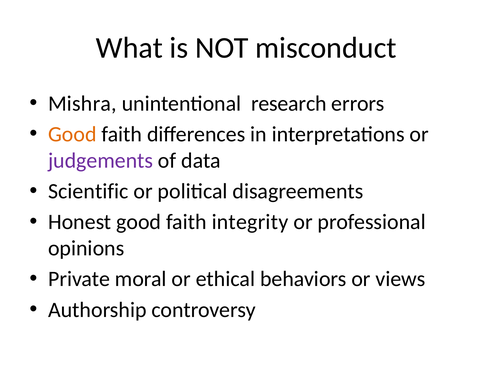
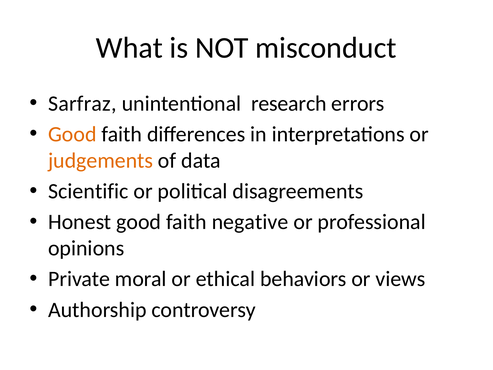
Mishra: Mishra -> Sarfraz
judgements colour: purple -> orange
integrity: integrity -> negative
